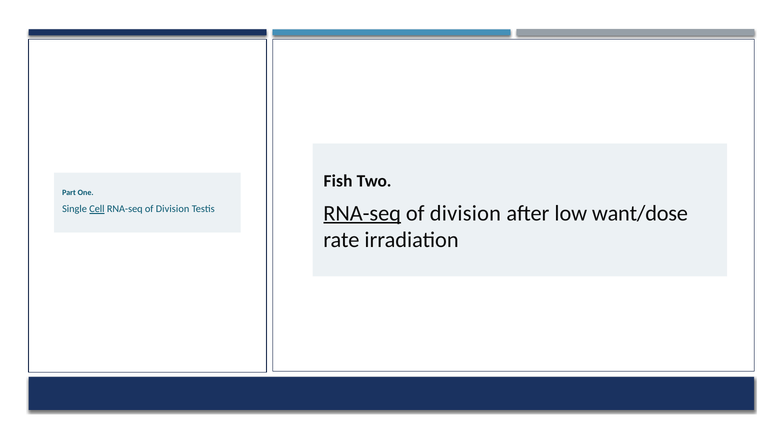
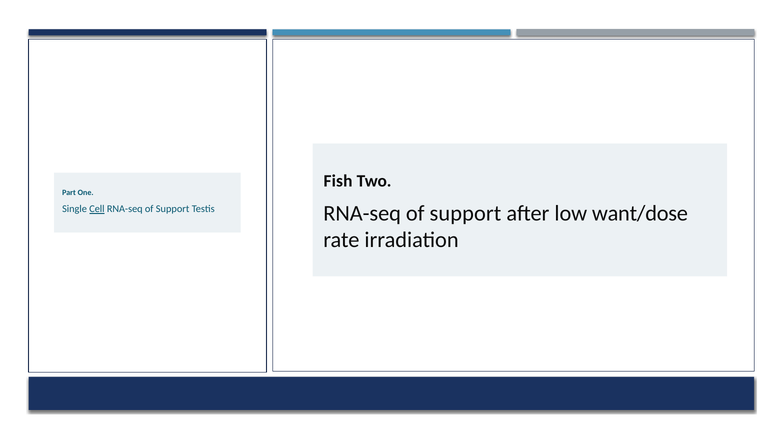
RNA-seq at (362, 213) underline: present -> none
division at (465, 213): division -> support
Division at (173, 209): Division -> Support
